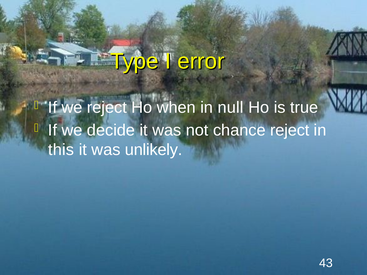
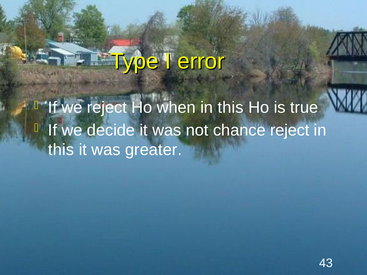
when in null: null -> this
unlikely: unlikely -> greater
